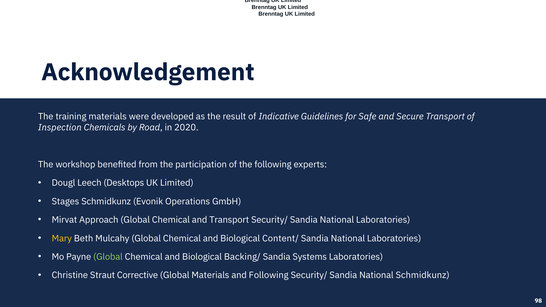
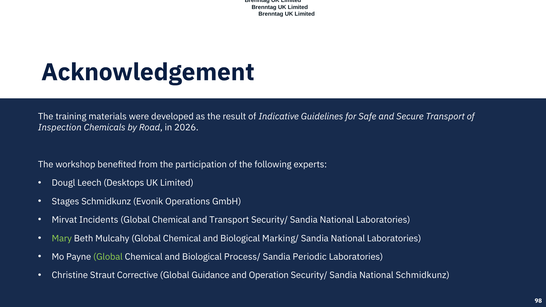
2020: 2020 -> 2026
Approach: Approach -> Incidents
Mary colour: yellow -> light green
Content/: Content/ -> Marking/
Backing/: Backing/ -> Process/
Systems: Systems -> Periodic
Global Materials: Materials -> Guidance
and Following: Following -> Operation
